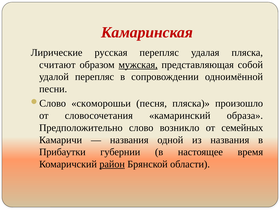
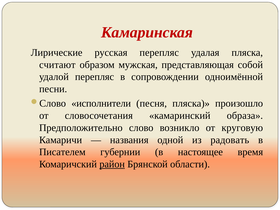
мужская underline: present -> none
скоморошьи: скоморошьи -> исполнители
семейных: семейных -> круговую
из названия: названия -> радовать
Прибаутки: Прибаутки -> Писателем
